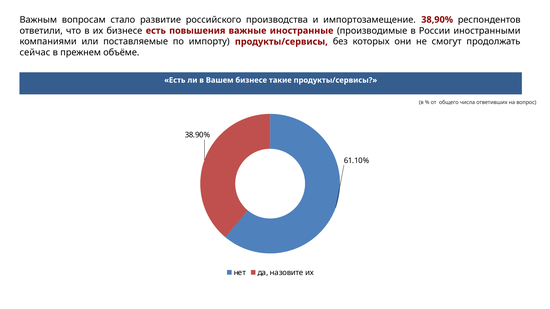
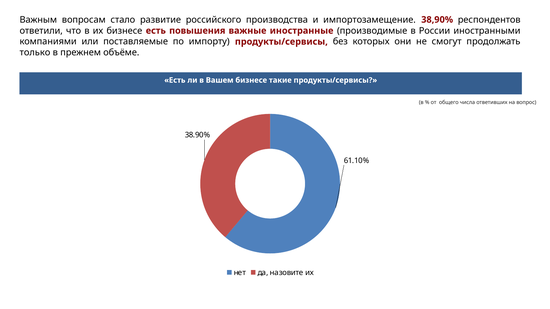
сейчас: сейчас -> только
